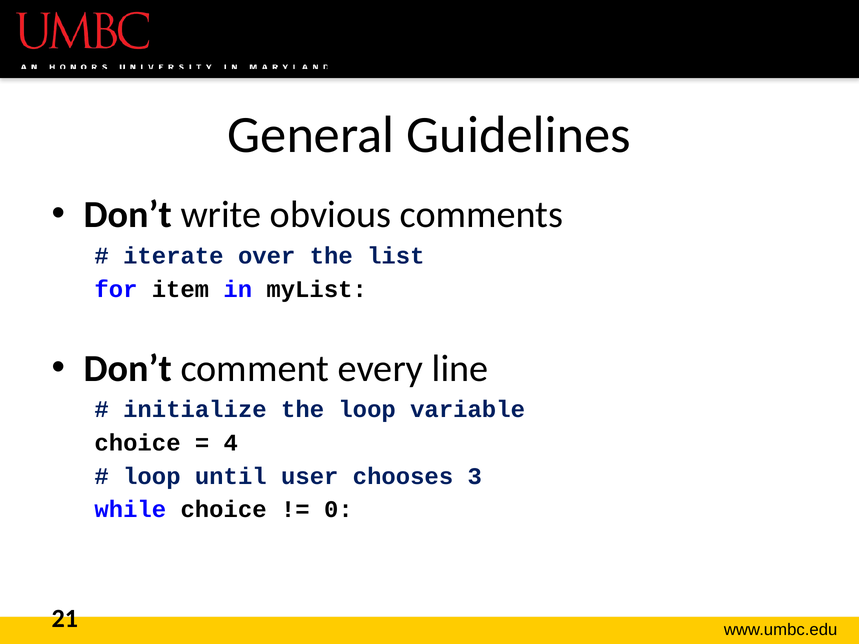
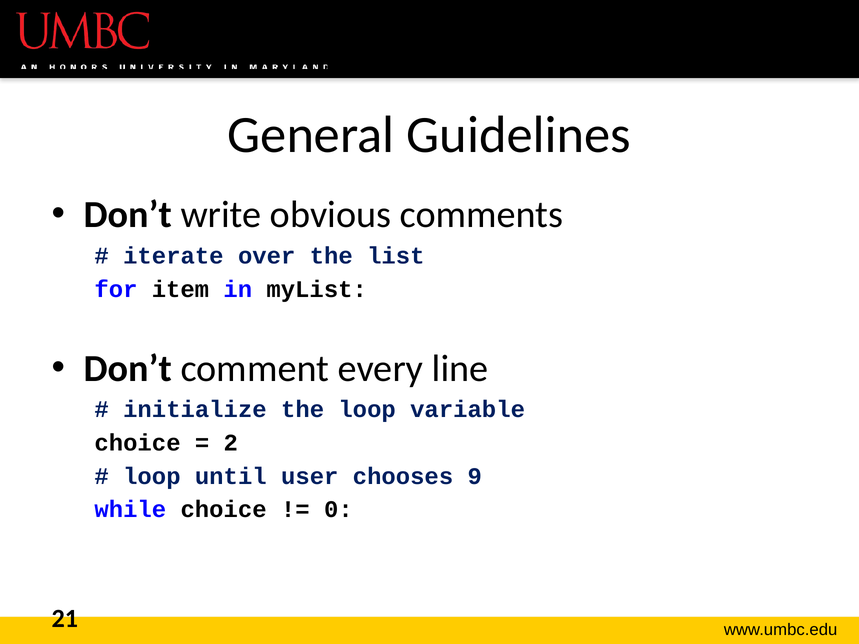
4: 4 -> 2
3: 3 -> 9
